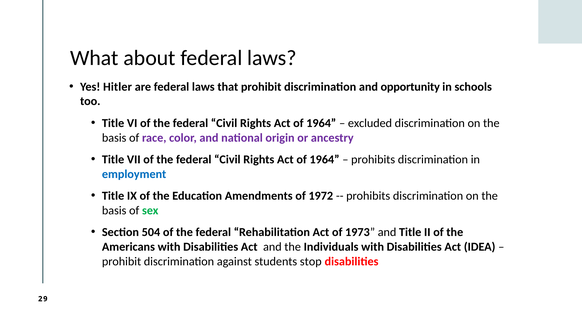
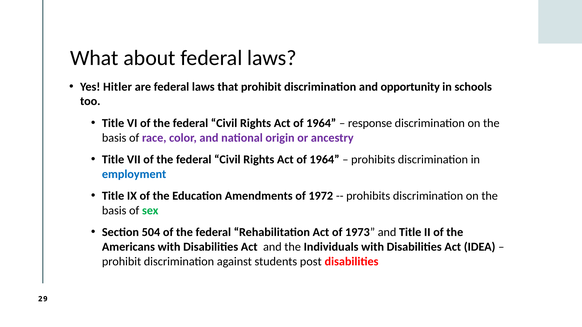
excluded: excluded -> response
stop: stop -> post
